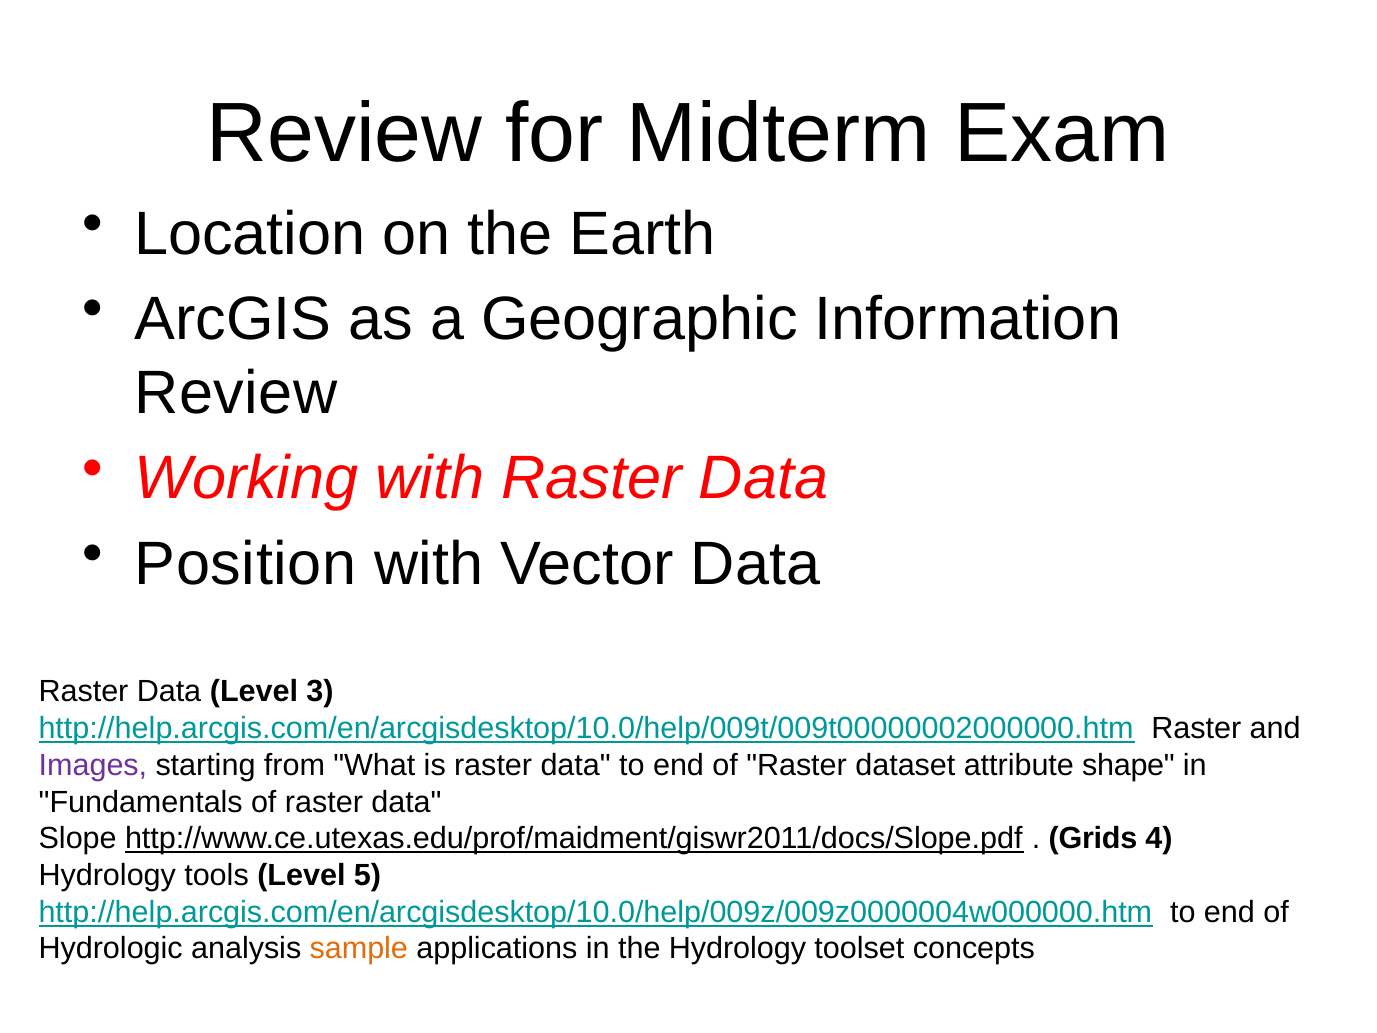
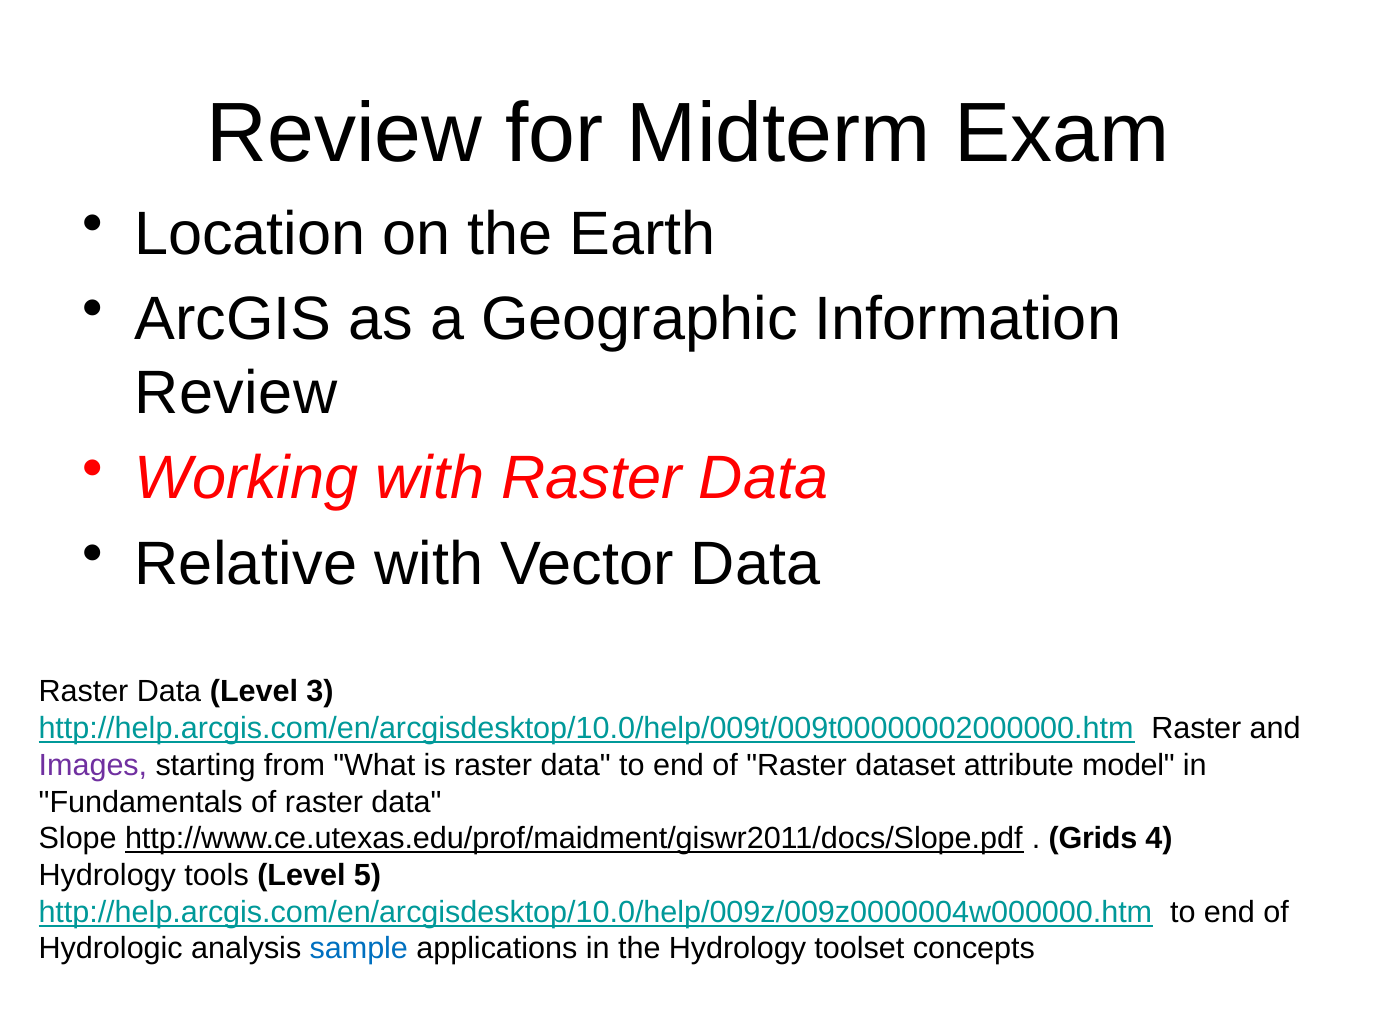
Position: Position -> Relative
shape: shape -> model
sample colour: orange -> blue
